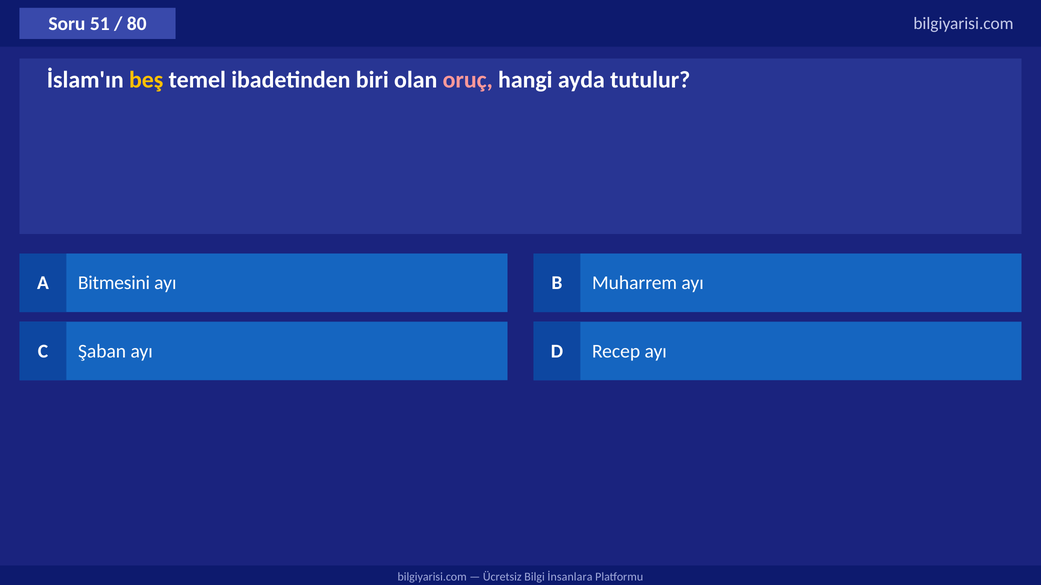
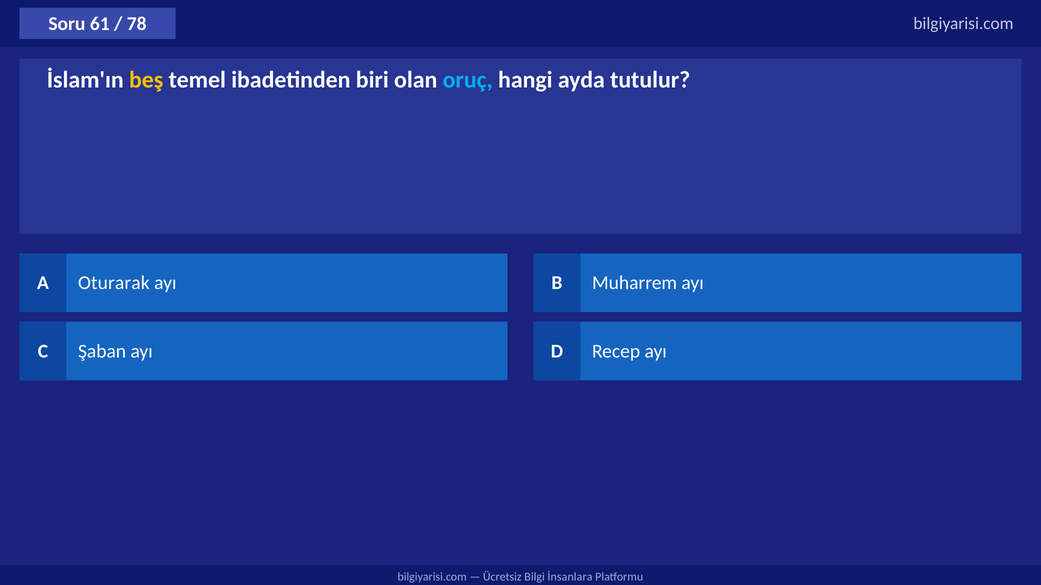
51: 51 -> 61
80: 80 -> 78
oruç colour: pink -> light blue
Bitmesini: Bitmesini -> Oturarak
